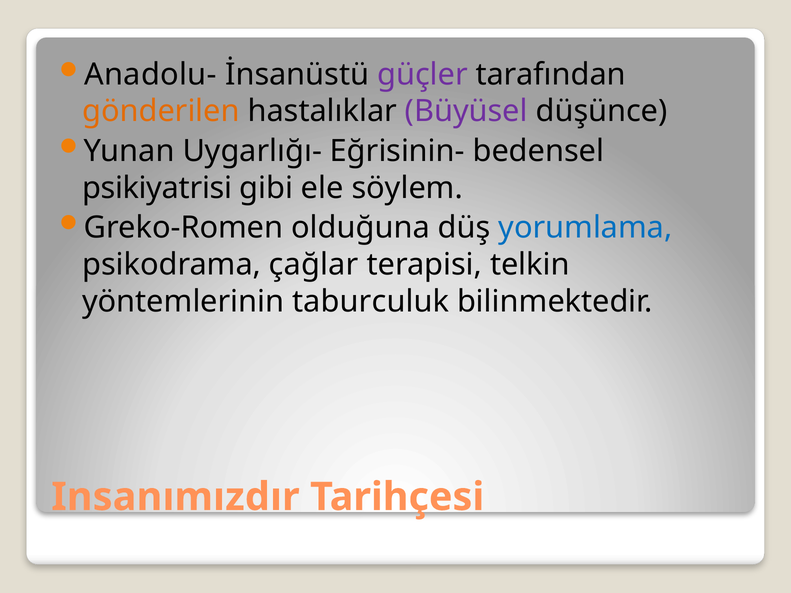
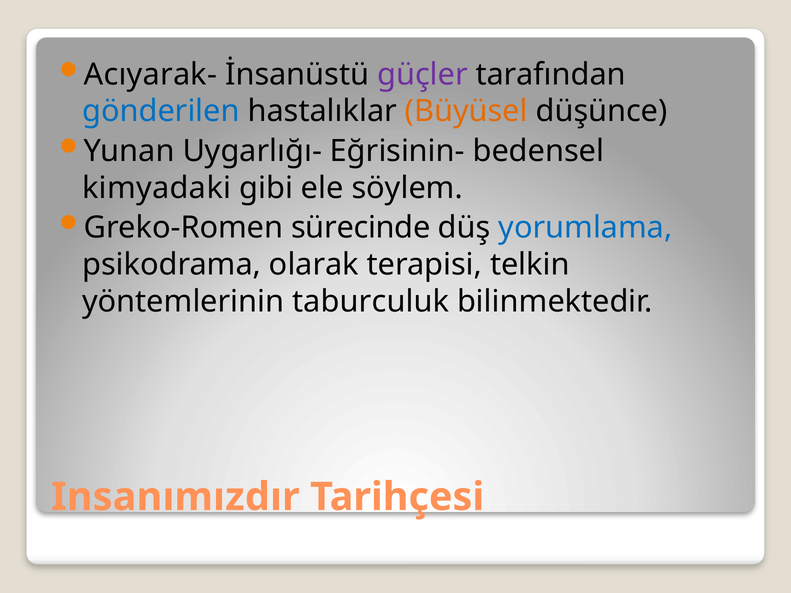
Anadolu-: Anadolu- -> Acıyarak-
gönderilen colour: orange -> blue
Büyüsel colour: purple -> orange
psikiyatrisi: psikiyatrisi -> kimyadaki
olduğuna: olduğuna -> sürecinde
çağlar: çağlar -> olarak
